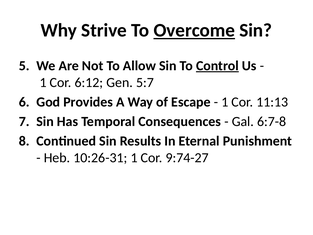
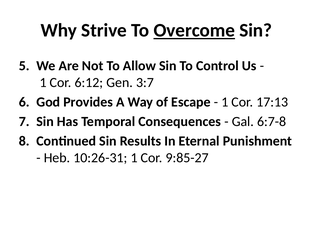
Control underline: present -> none
5:7: 5:7 -> 3:7
11:13: 11:13 -> 17:13
9:74-27: 9:74-27 -> 9:85-27
